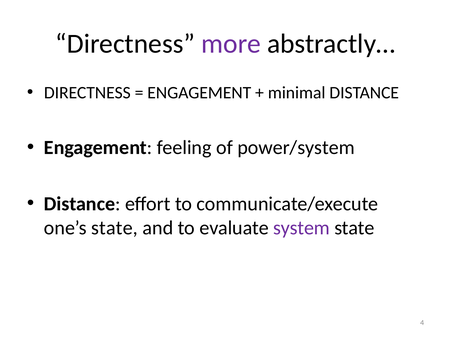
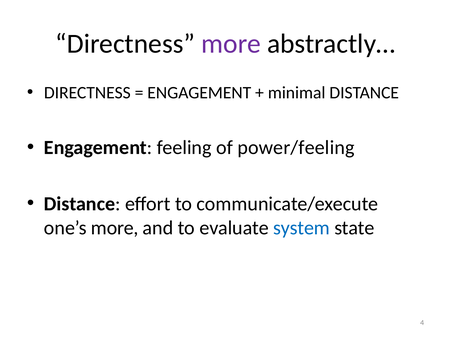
power/system: power/system -> power/feeling
one’s state: state -> more
system colour: purple -> blue
